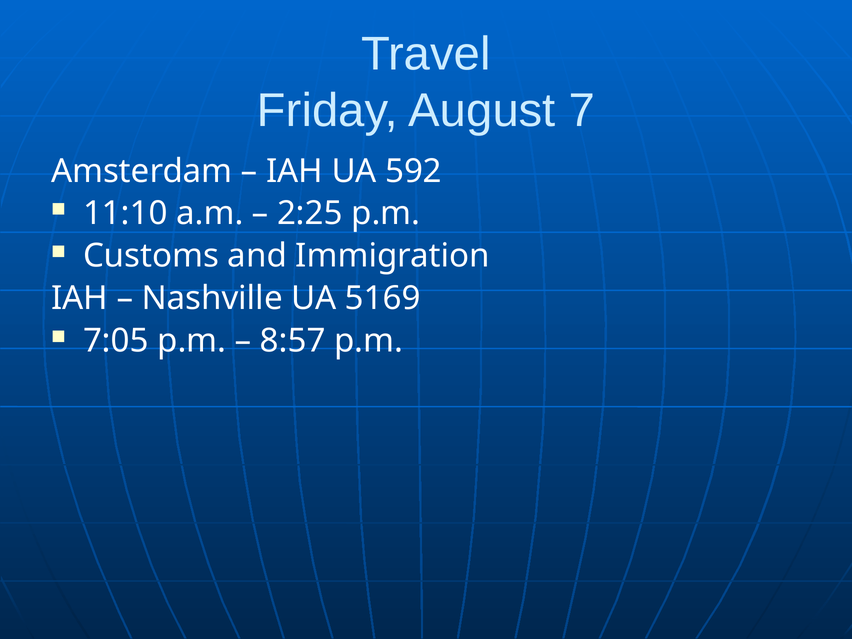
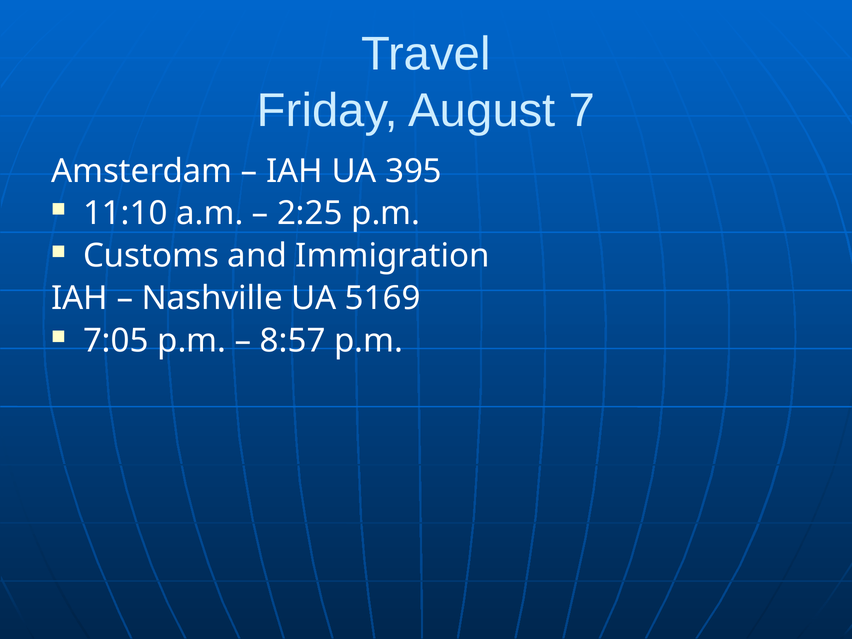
592: 592 -> 395
